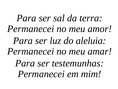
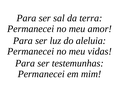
amar: amar -> vidas
